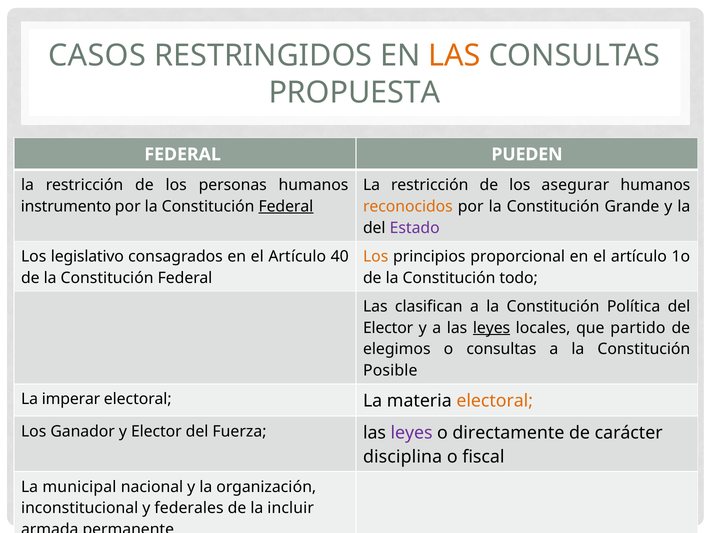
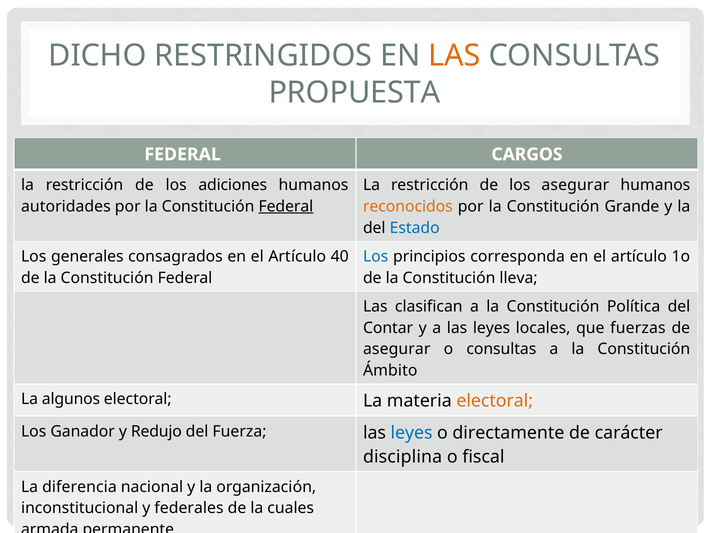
CASOS: CASOS -> DICHO
PUEDEN: PUEDEN -> CARGOS
personas: personas -> adiciones
instrumento: instrumento -> autoridades
Estado colour: purple -> blue
legislativo: legislativo -> generales
Los at (376, 257) colour: orange -> blue
proporcional: proporcional -> corresponda
todo: todo -> lleva
Elector at (388, 328): Elector -> Contar
leyes at (492, 328) underline: present -> none
partido: partido -> fuerzas
elegimos at (397, 349): elegimos -> asegurar
Posible: Posible -> Ámbito
imperar: imperar -> algunos
y Elector: Elector -> Redujo
leyes at (412, 433) colour: purple -> blue
municipal: municipal -> diferencia
incluir: incluir -> cuales
